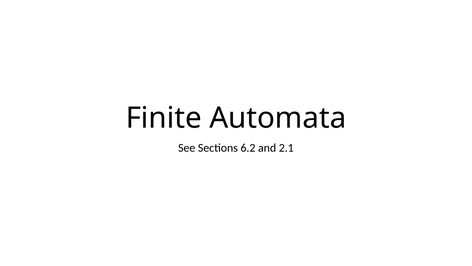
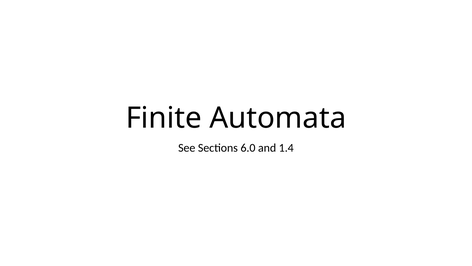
6.2: 6.2 -> 6.0
2.1: 2.1 -> 1.4
